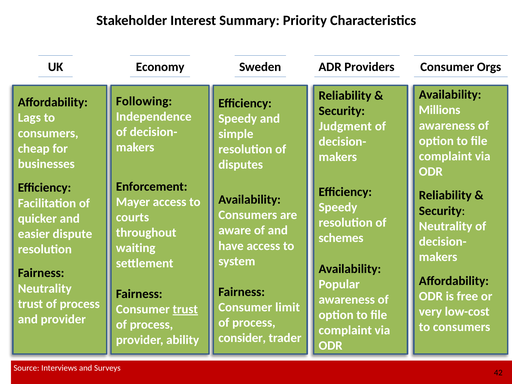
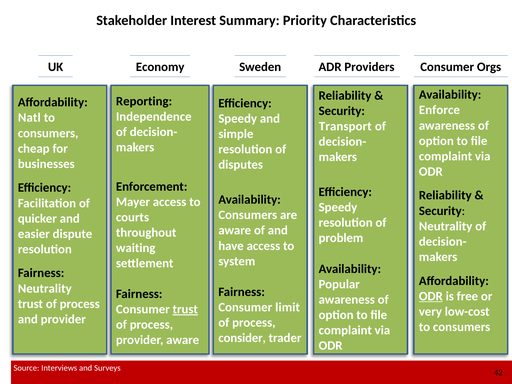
Following: Following -> Reporting
Millions: Millions -> Enforce
Lags: Lags -> Natl
Judgment: Judgment -> Transport
schemes: schemes -> problem
ODR at (431, 296) underline: none -> present
provider ability: ability -> aware
